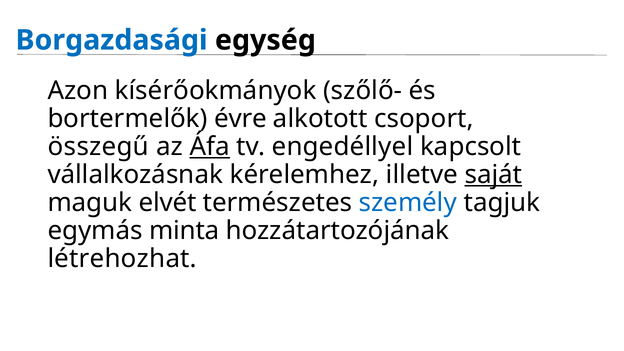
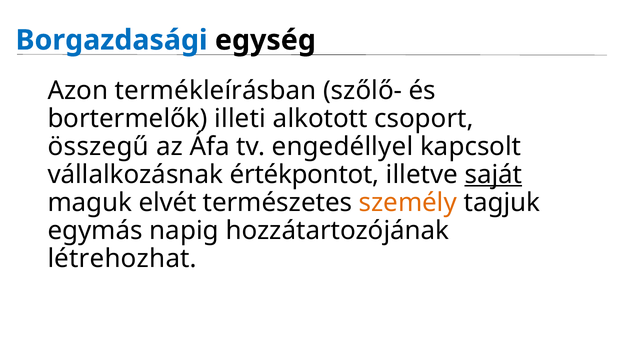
kísérőokmányok: kísérőokmányok -> termékleírásban
évre: évre -> illeti
Áfa underline: present -> none
kérelemhez: kérelemhez -> értékpontot
személy colour: blue -> orange
minta: minta -> napig
